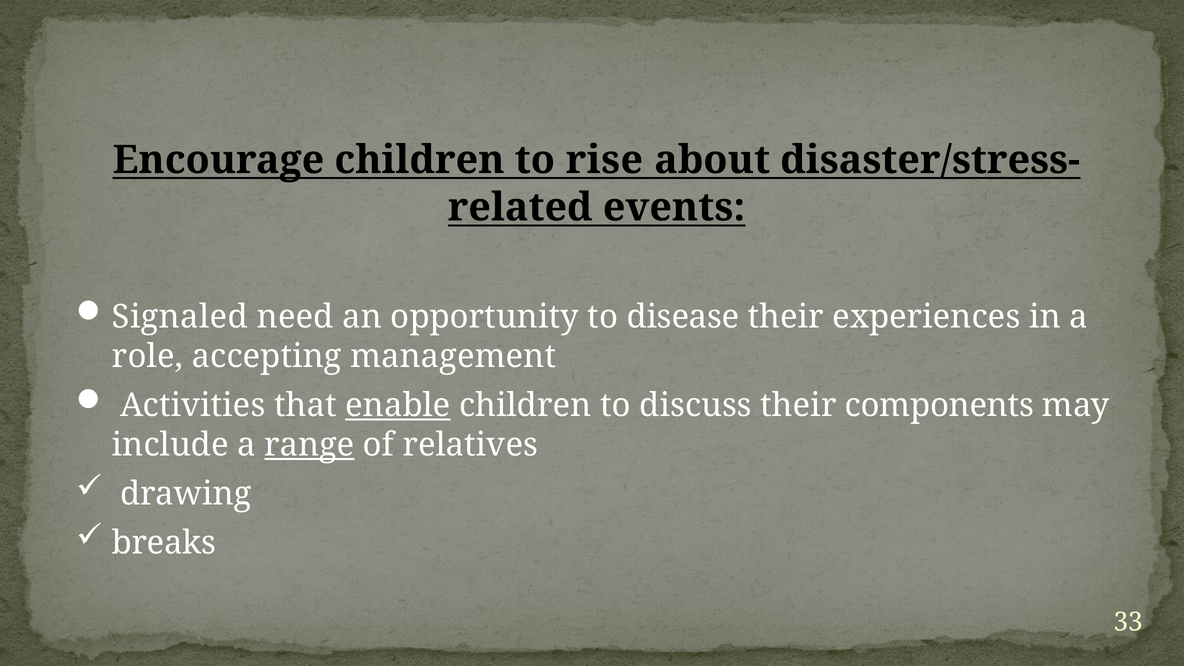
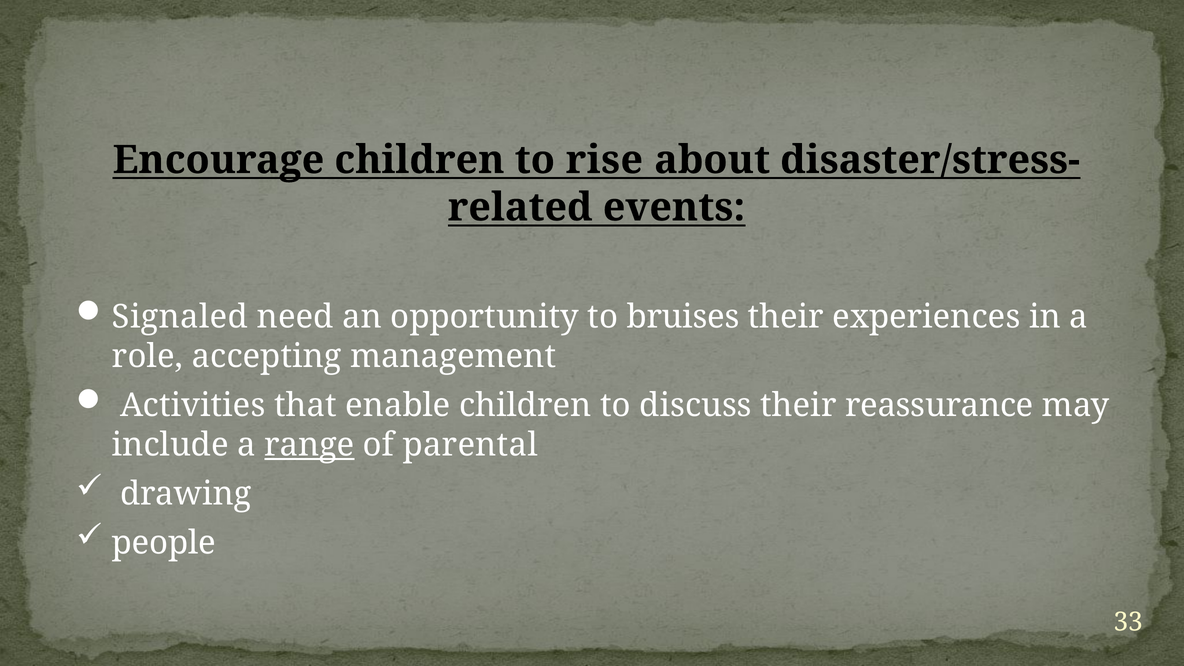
disease: disease -> bruises
enable underline: present -> none
components: components -> reassurance
relatives: relatives -> parental
breaks: breaks -> people
